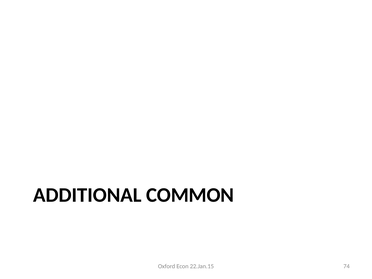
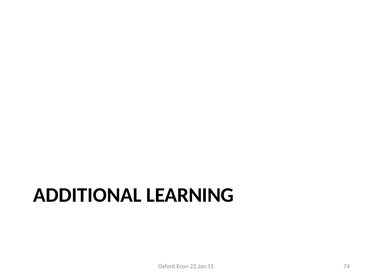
COMMON: COMMON -> LEARNING
